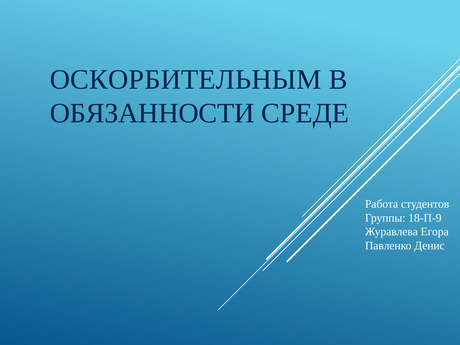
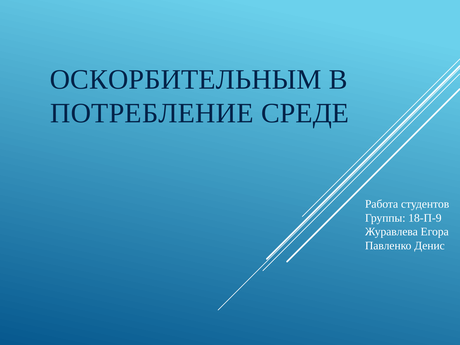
ОБЯЗАННОСТИ: ОБЯЗАННОСТИ -> ПОТРЕБЛЕНИЕ
